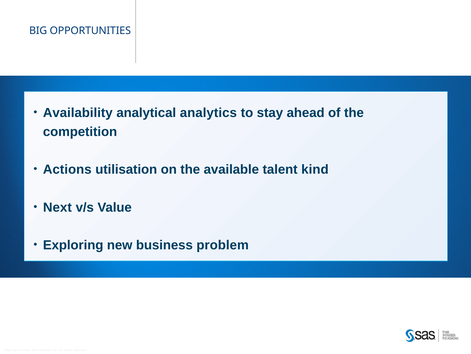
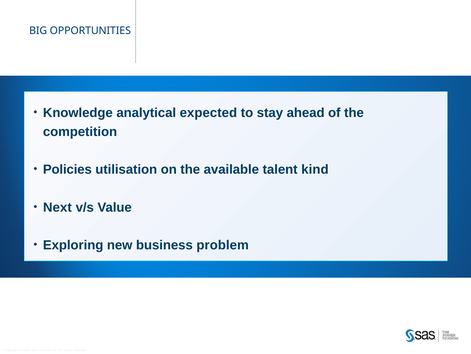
Availability: Availability -> Knowledge
analytics: analytics -> expected
Actions: Actions -> Policies
